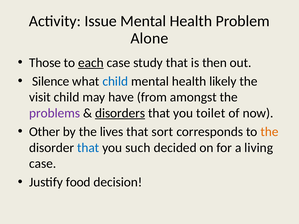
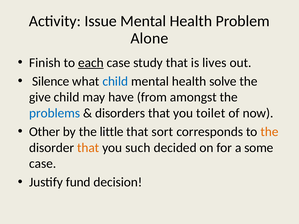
Those: Those -> Finish
then: then -> lives
likely: likely -> solve
visit: visit -> give
problems colour: purple -> blue
disorders underline: present -> none
lives: lives -> little
that at (88, 148) colour: blue -> orange
living: living -> some
food: food -> fund
